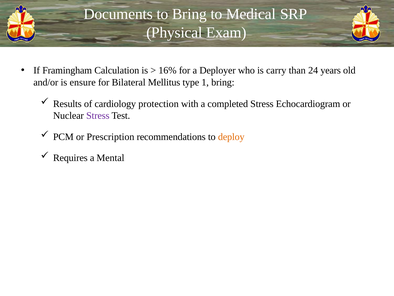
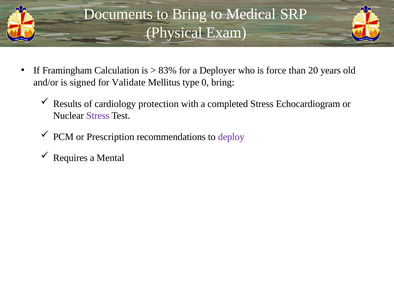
16%: 16% -> 83%
carry: carry -> force
24: 24 -> 20
ensure: ensure -> signed
Bilateral: Bilateral -> Validate
1: 1 -> 0
deploy colour: orange -> purple
